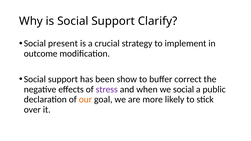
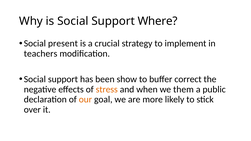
Clarify: Clarify -> Where
outcome: outcome -> teachers
stress colour: purple -> orange
we social: social -> them
